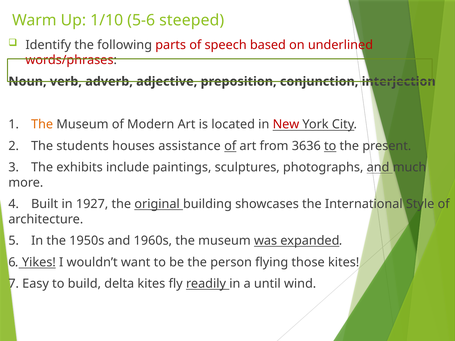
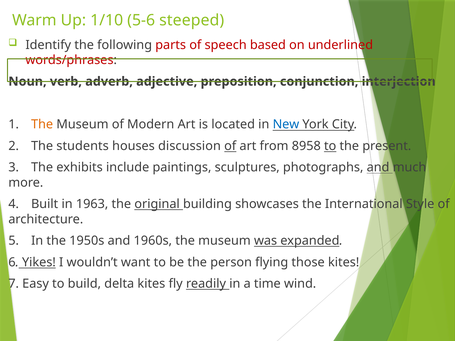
New colour: red -> blue
assistance: assistance -> discussion
3636: 3636 -> 8958
1927: 1927 -> 1963
until: until -> time
